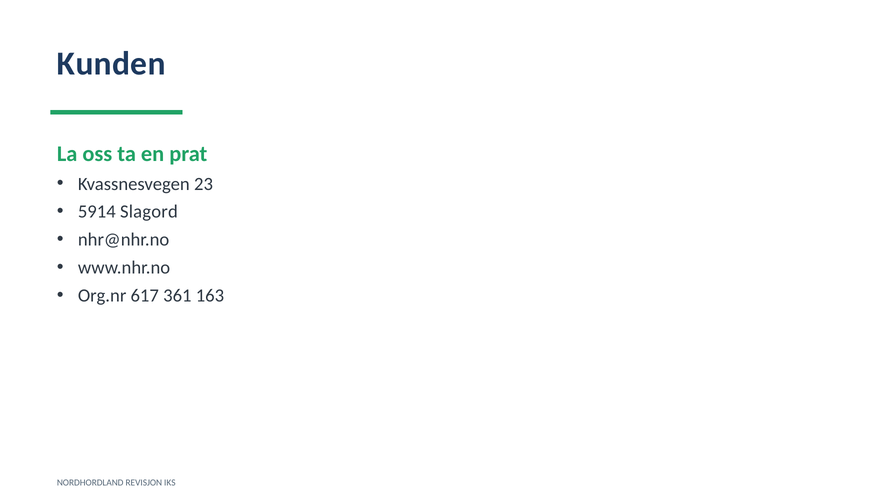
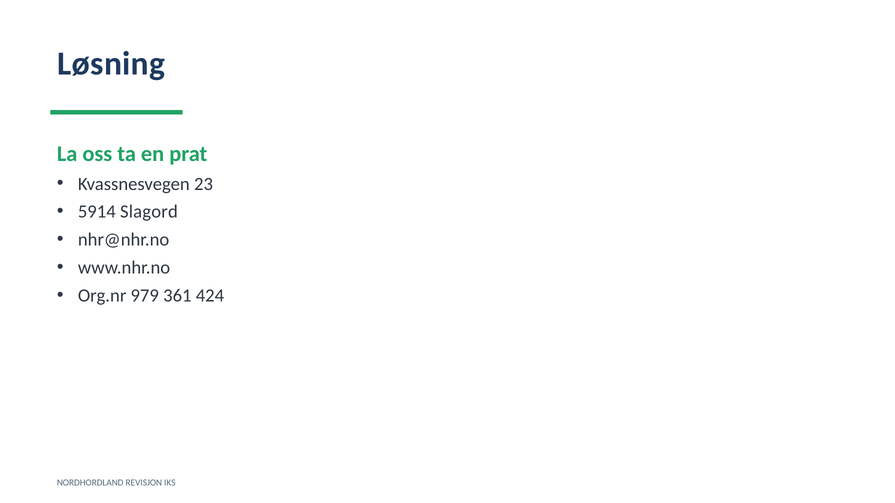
Kunden: Kunden -> Løsning
617: 617 -> 979
163: 163 -> 424
